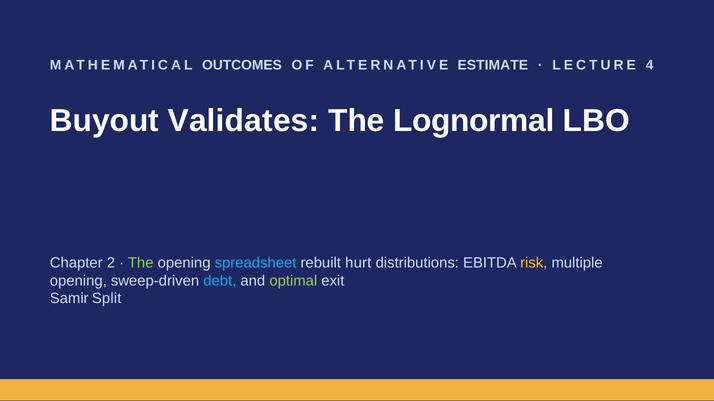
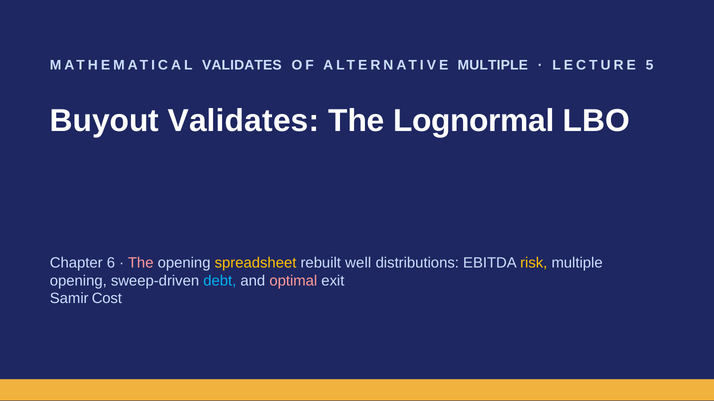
MATHEMATICAL OUTCOMES: OUTCOMES -> VALIDATES
ALTERNATIVE ESTIMATE: ESTIMATE -> MULTIPLE
4: 4 -> 5
2: 2 -> 6
The at (141, 263) colour: light green -> pink
spreadsheet colour: light blue -> yellow
hurt: hurt -> well
optimal colour: light green -> pink
Split: Split -> Cost
